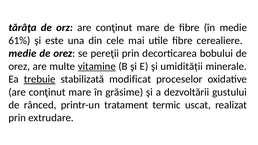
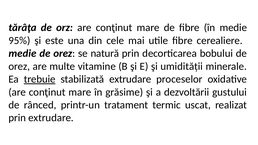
61%: 61% -> 95%
pereţii: pereţii -> natură
vitamine underline: present -> none
stabilizată modificat: modificat -> extrudare
